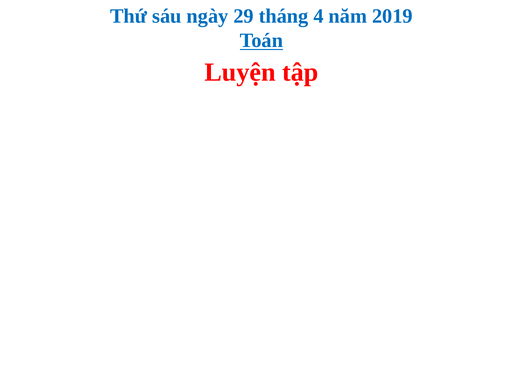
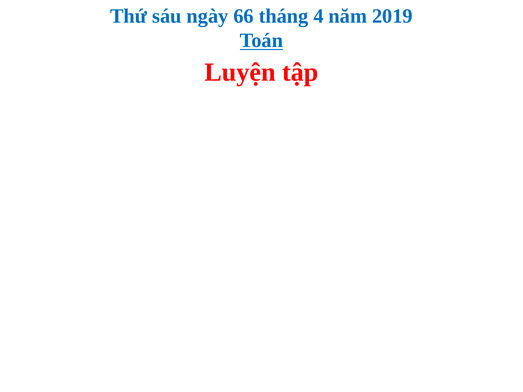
29: 29 -> 66
